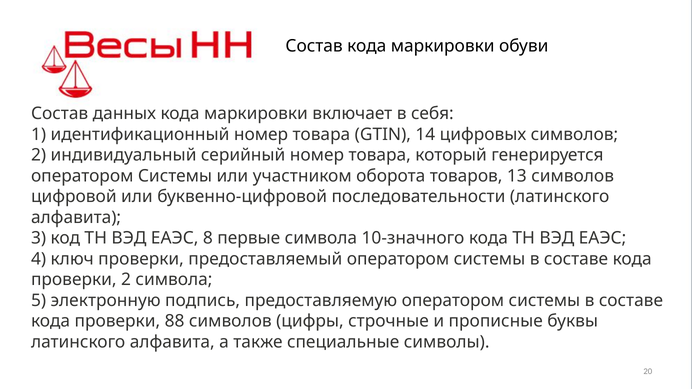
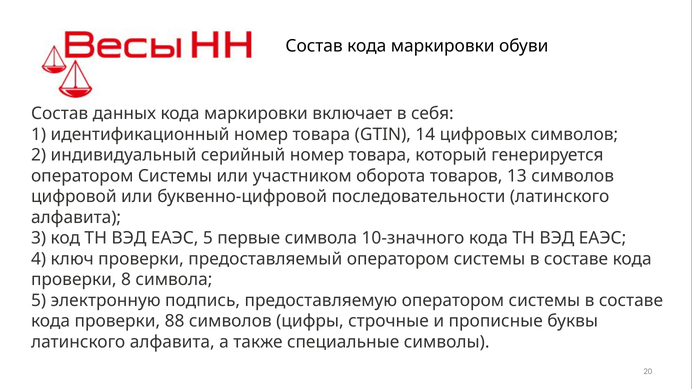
ЕАЭС 8: 8 -> 5
проверки 2: 2 -> 8
